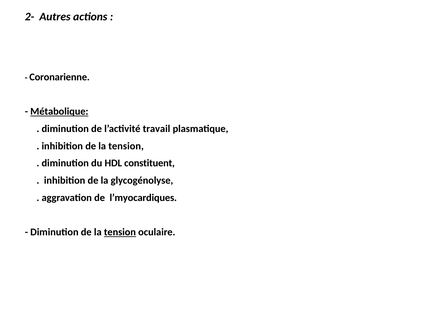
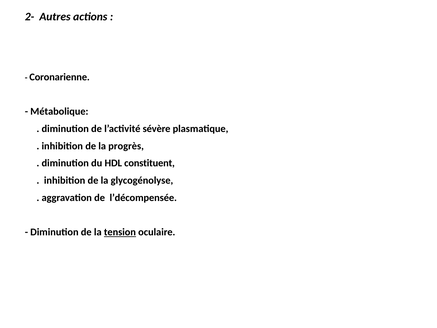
Métabolique underline: present -> none
travail: travail -> sévère
inhibition de la tension: tension -> progrès
l’myocardiques: l’myocardiques -> l’décompensée
